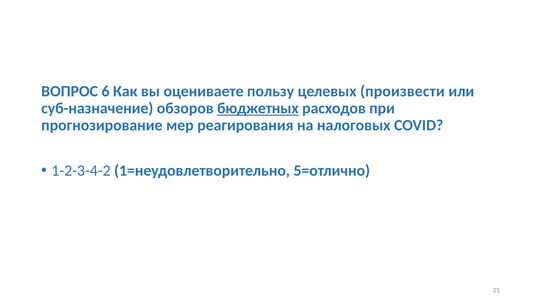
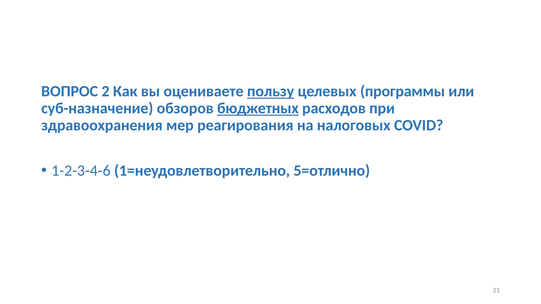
6: 6 -> 2
пользу underline: none -> present
произвести: произвести -> программы
прогнозирование: прогнозирование -> здравоохранения
1-2-3-4-2: 1-2-3-4-2 -> 1-2-3-4-6
